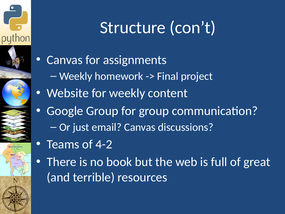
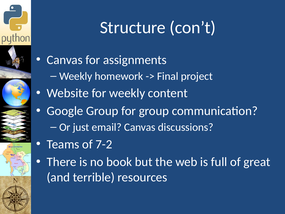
4-2: 4-2 -> 7-2
